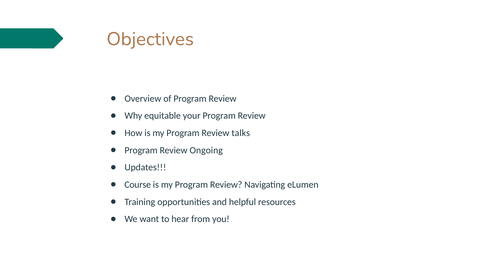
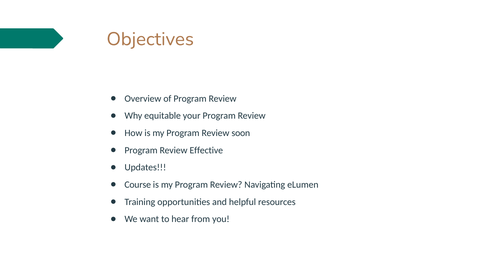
talks: talks -> soon
Ongoing: Ongoing -> Effective
